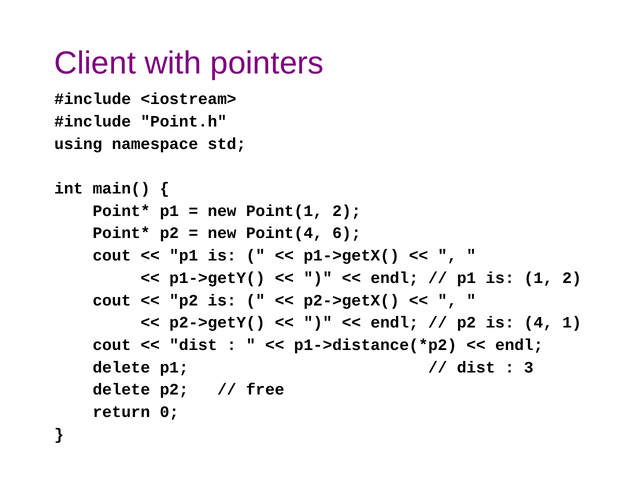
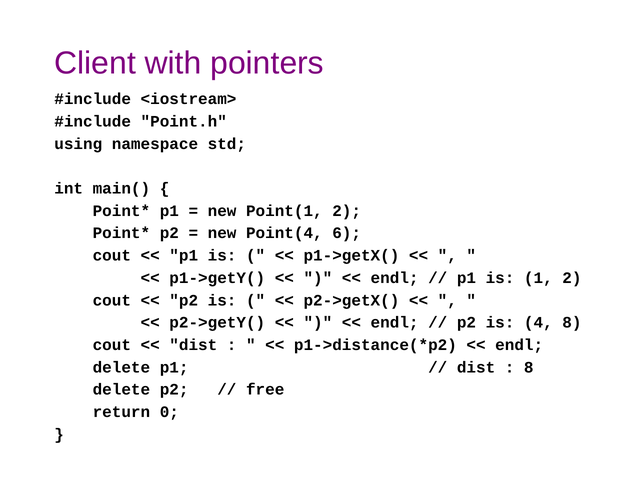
4 1: 1 -> 8
3 at (529, 367): 3 -> 8
